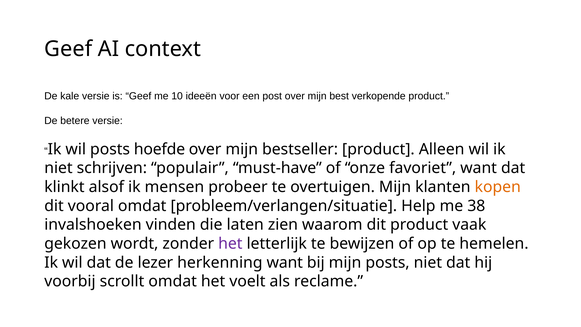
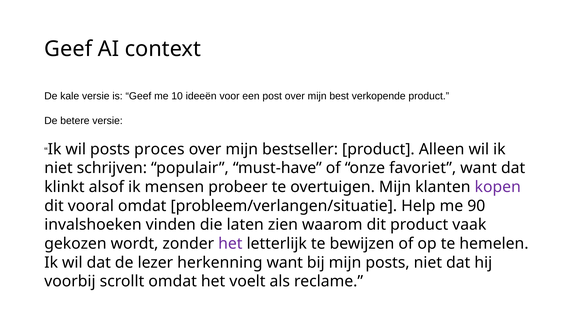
hoefde: hoefde -> proces
kopen colour: orange -> purple
38: 38 -> 90
